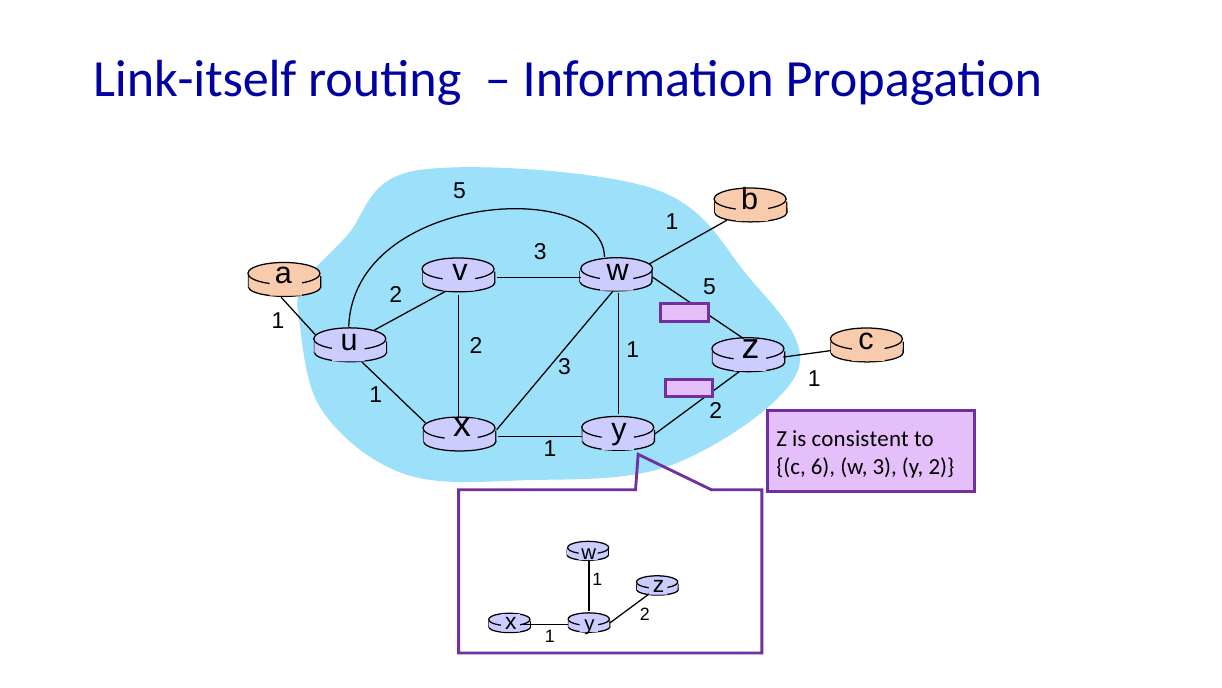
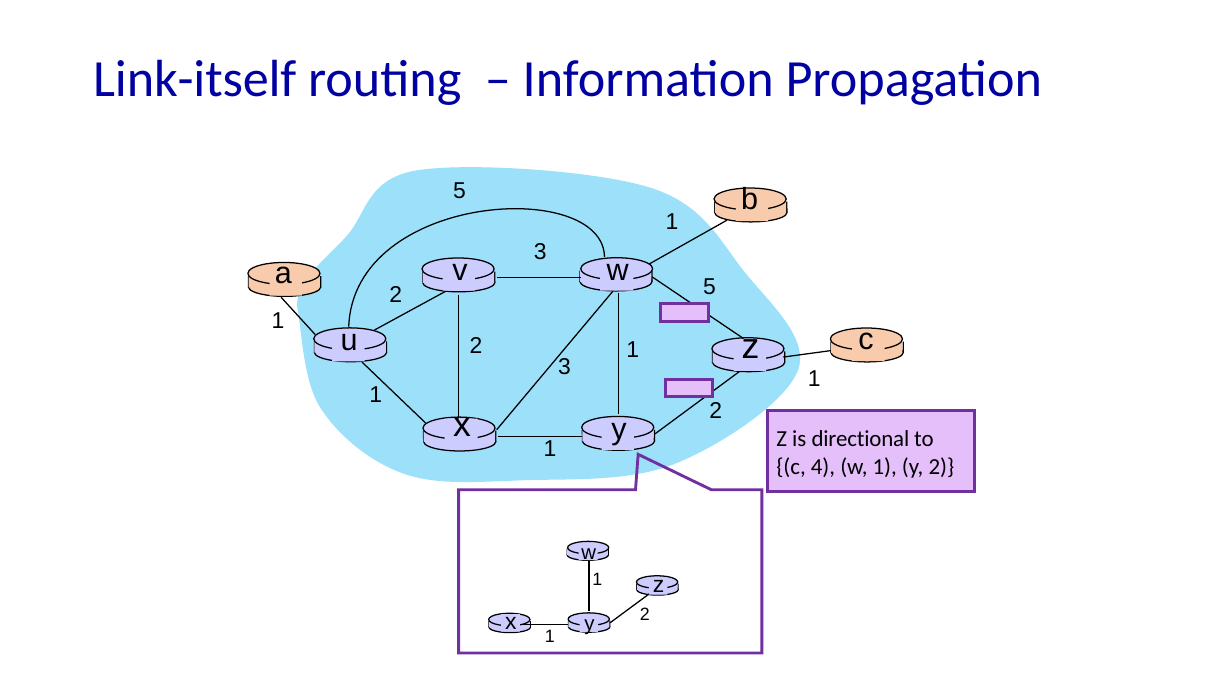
consistent: consistent -> directional
6: 6 -> 4
w 3: 3 -> 1
